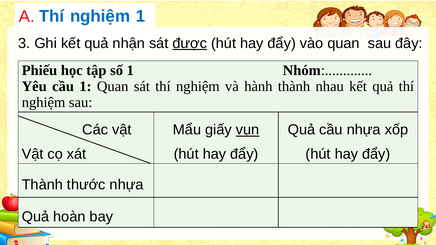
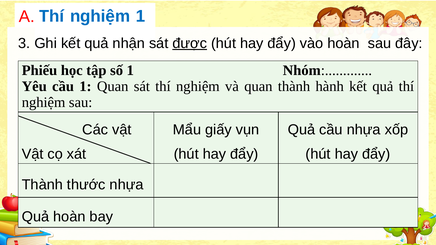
vào quan: quan -> hoàn
và hành: hành -> quan
nhau: nhau -> hành
vụn underline: present -> none
